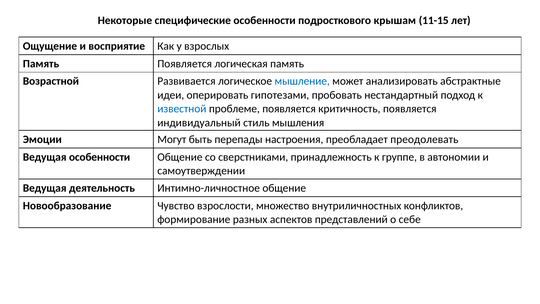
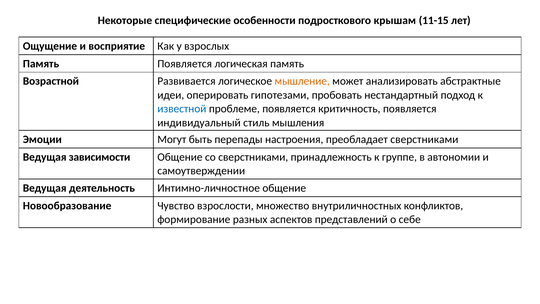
мышление colour: blue -> orange
преобладает преодолевать: преодолевать -> сверстниками
Ведущая особенности: особенности -> зависимости
